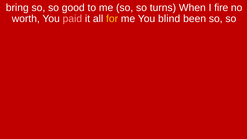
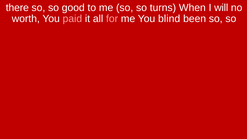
bring: bring -> there
fire: fire -> will
for colour: yellow -> pink
